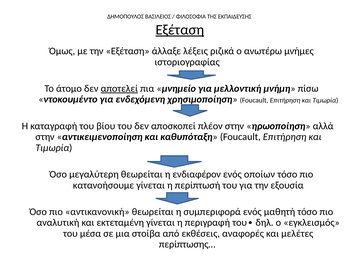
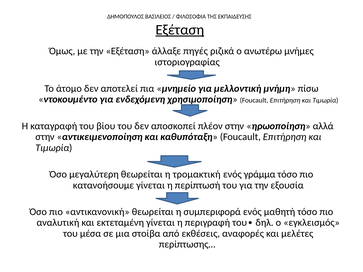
λέξεις: λέξεις -> πηγές
αποτελεί underline: present -> none
ενδιαφέρον: ενδιαφέρον -> τρομακτική
οποίων: οποίων -> γράμμα
